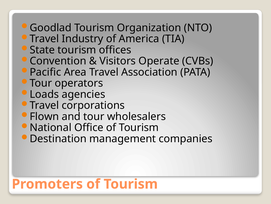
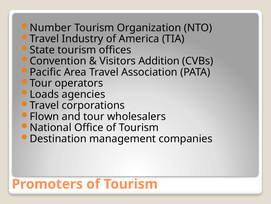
Goodlad: Goodlad -> Number
Operate: Operate -> Addition
